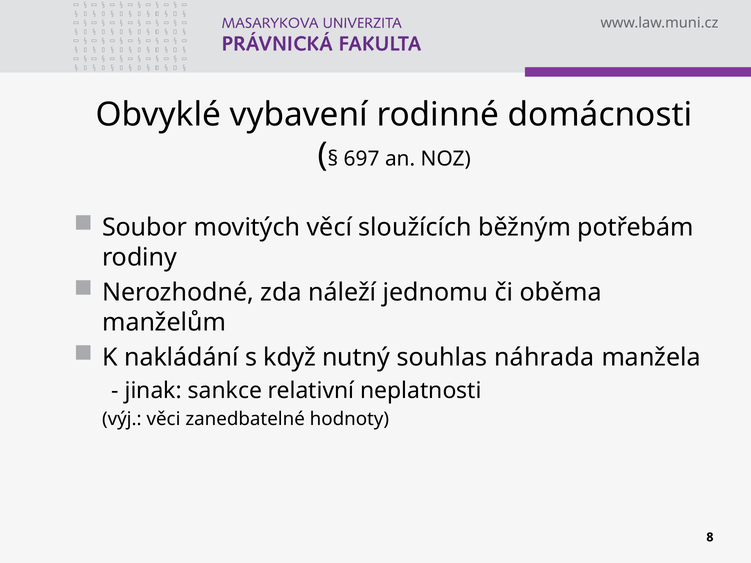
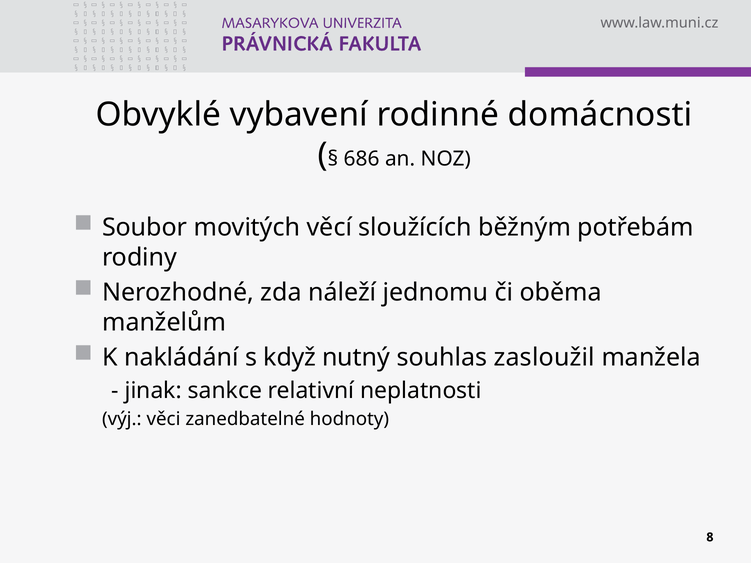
697: 697 -> 686
náhrada: náhrada -> zasloužil
